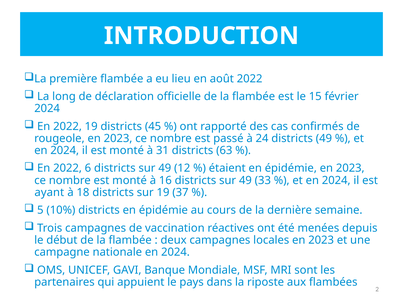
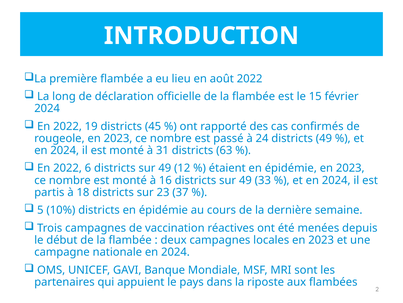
ayant: ayant -> partis
sur 19: 19 -> 23
